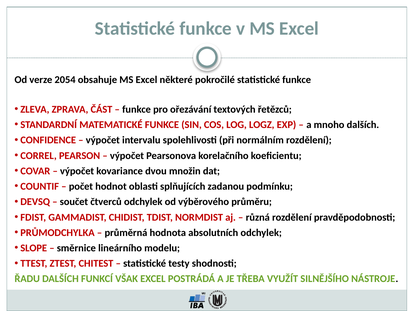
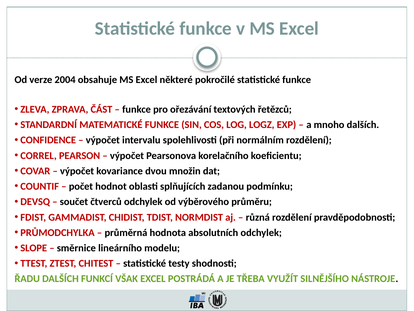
2054: 2054 -> 2004
